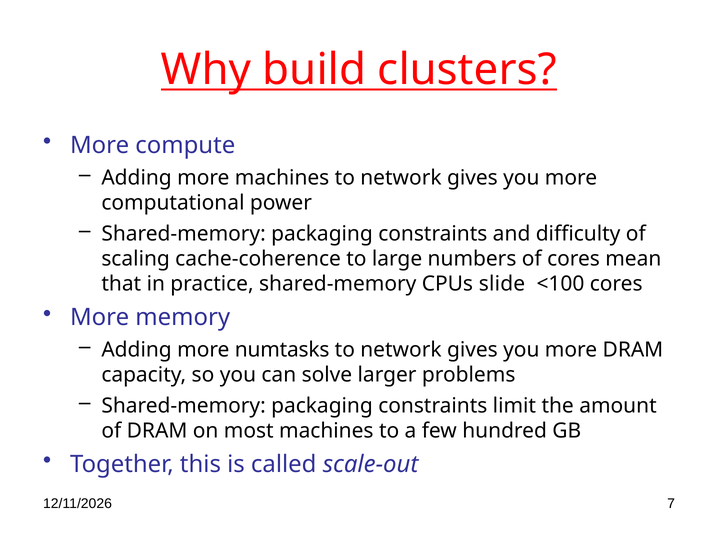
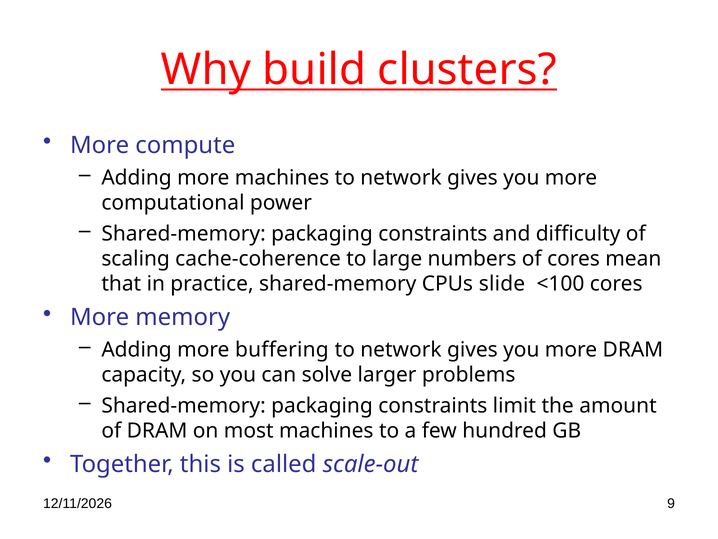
numtasks: numtasks -> buffering
7: 7 -> 9
